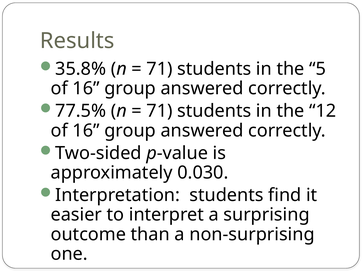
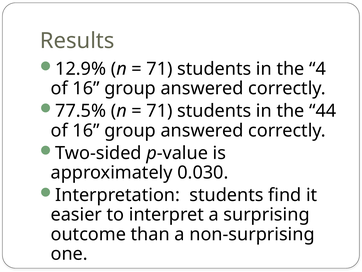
35.8%: 35.8% -> 12.9%
5: 5 -> 4
12: 12 -> 44
